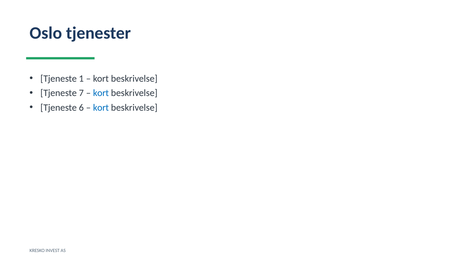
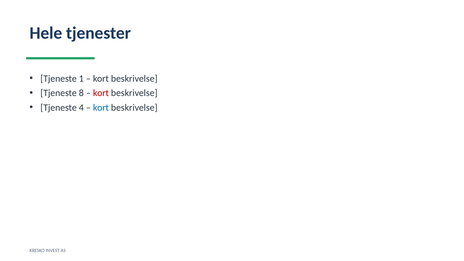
Oslo: Oslo -> Hele
7: 7 -> 8
kort at (101, 93) colour: blue -> red
6: 6 -> 4
